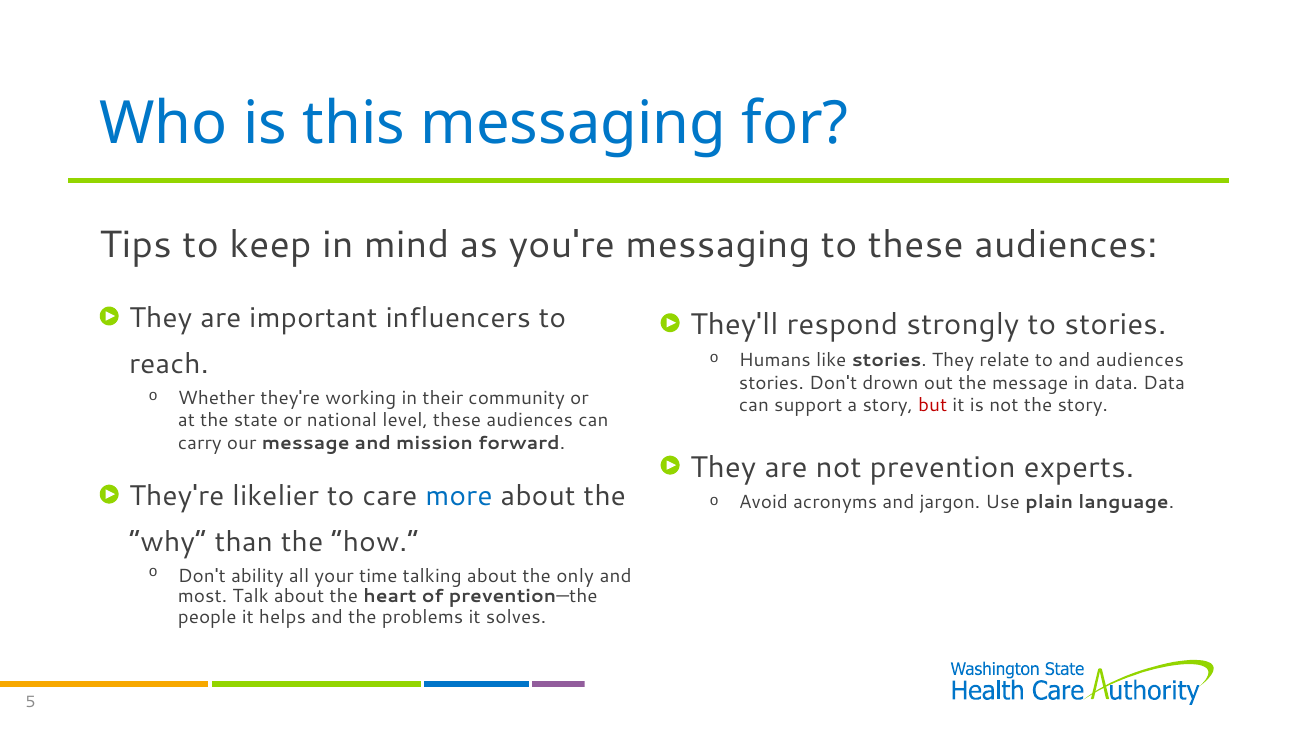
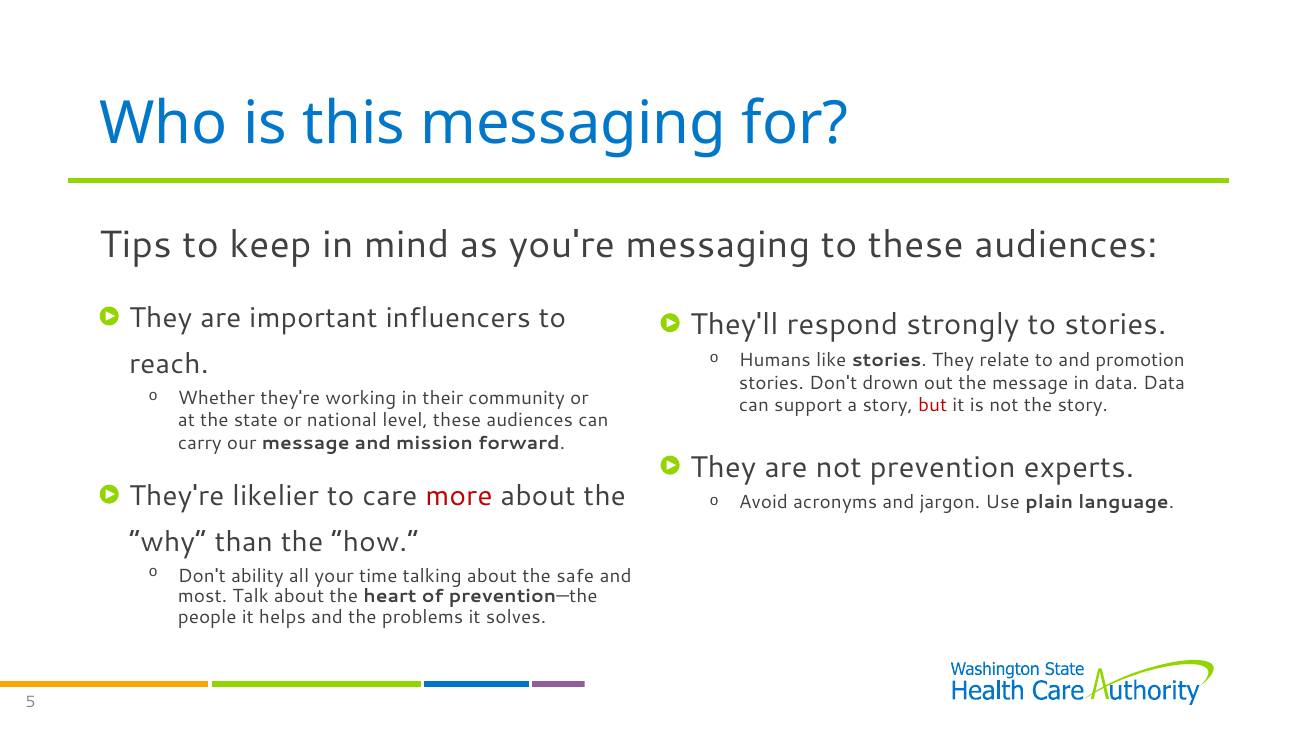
and audiences: audiences -> promotion
more colour: blue -> red
only: only -> safe
